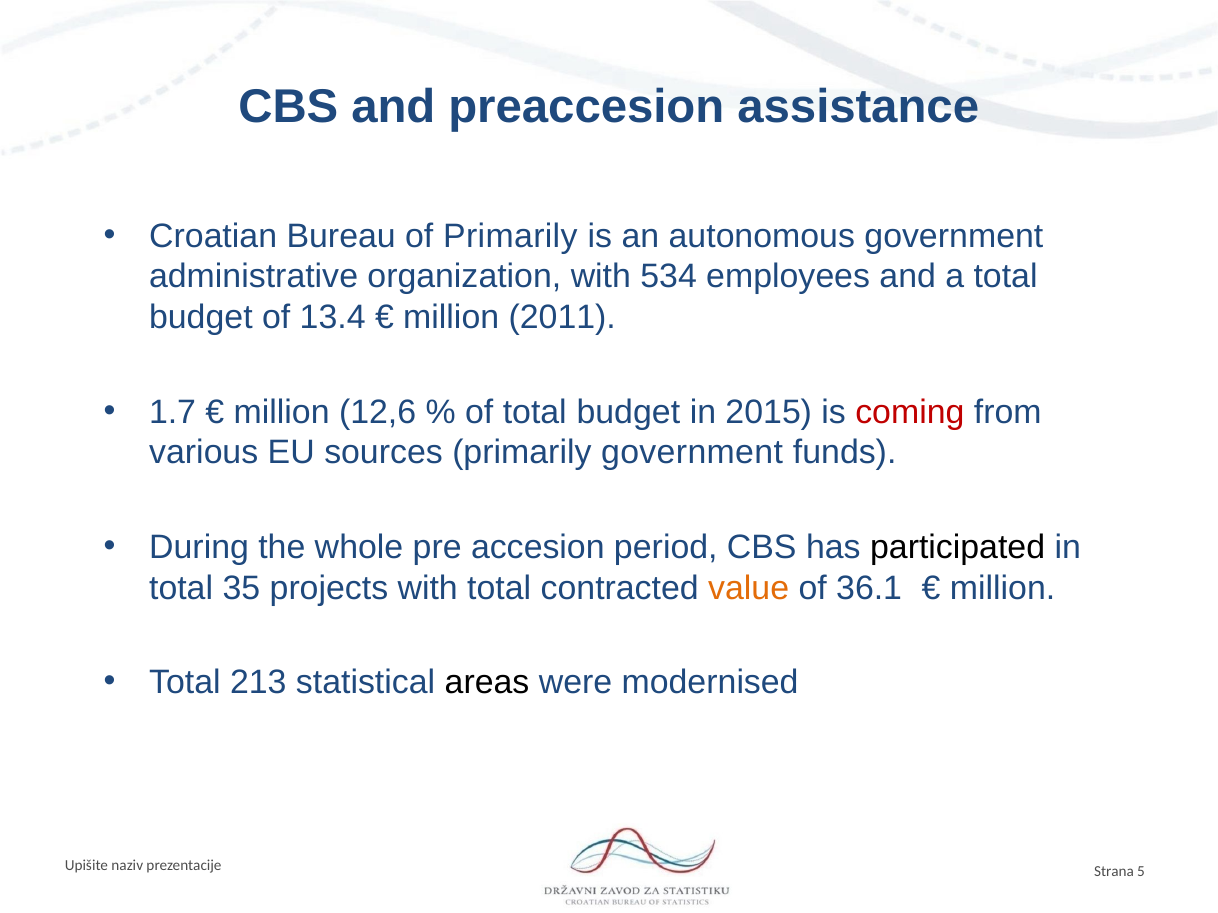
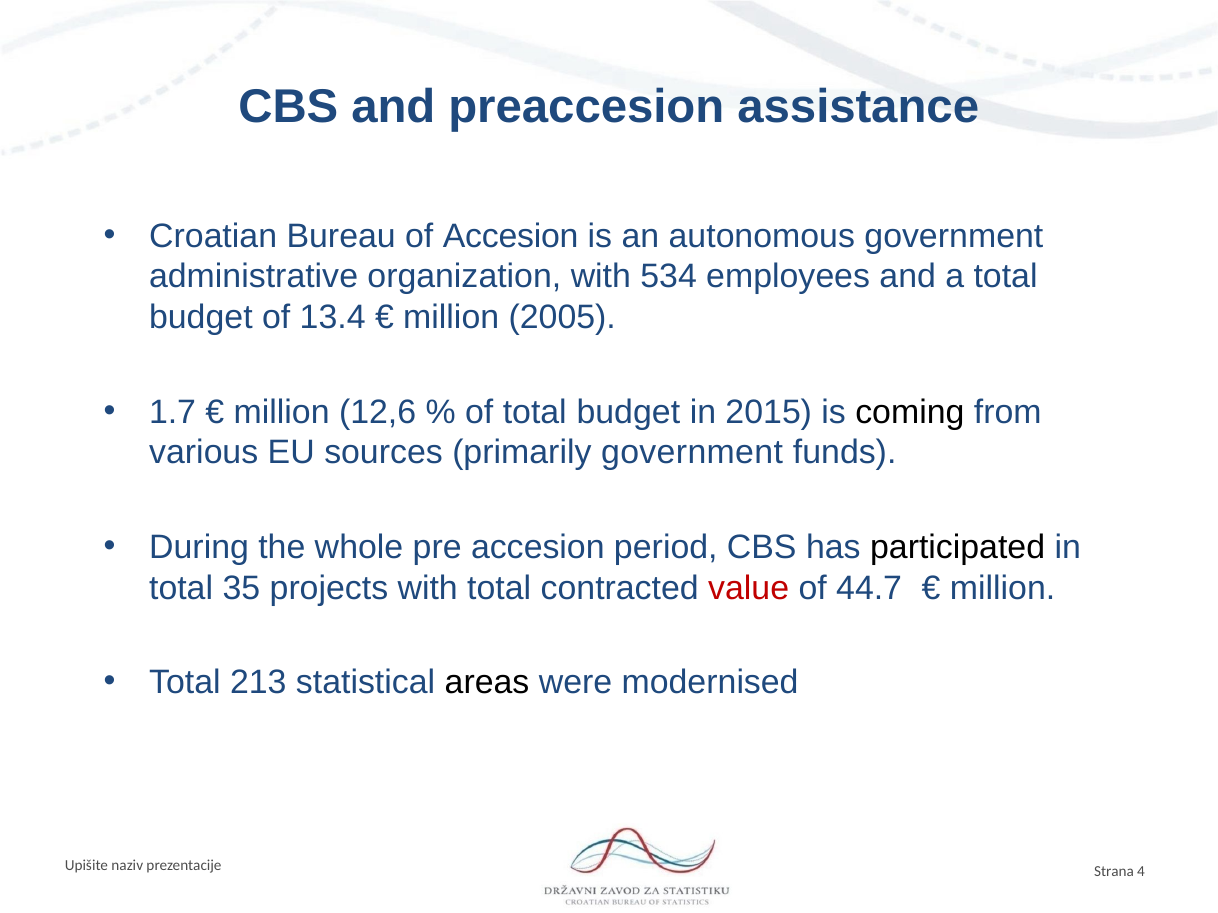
of Primarily: Primarily -> Accesion
2011: 2011 -> 2005
coming colour: red -> black
value colour: orange -> red
36.1: 36.1 -> 44.7
5: 5 -> 4
